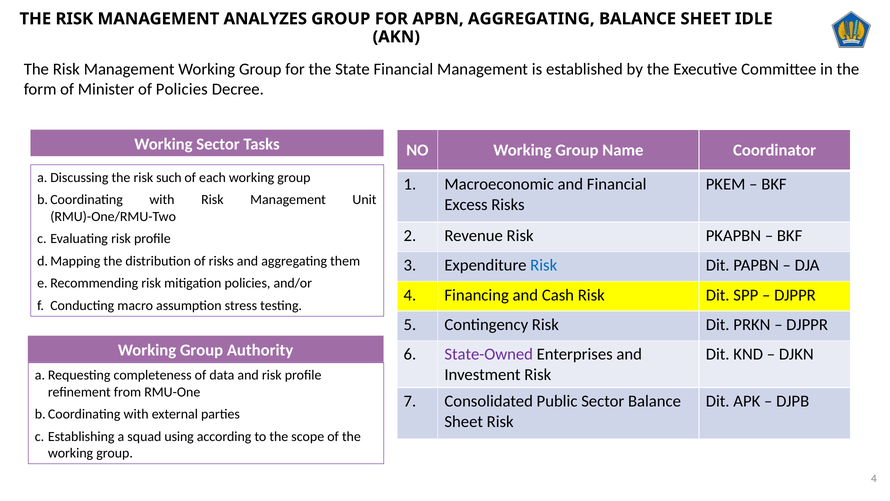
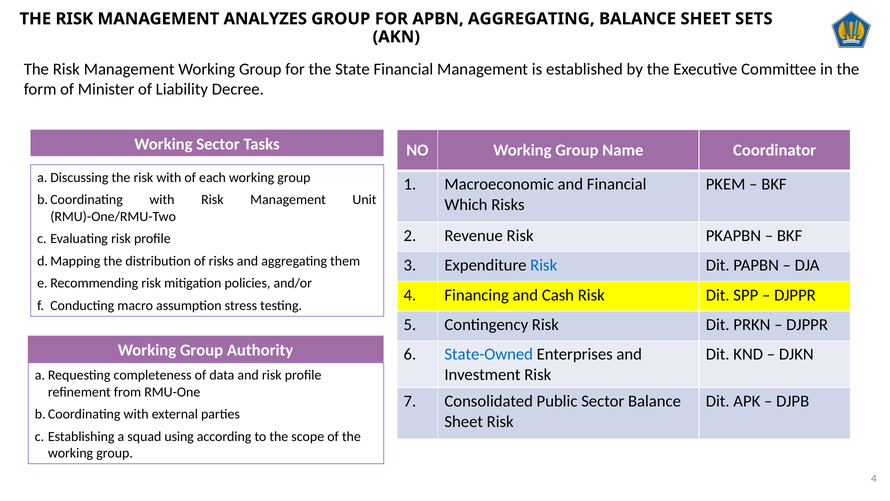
IDLE: IDLE -> SETS
of Policies: Policies -> Liability
risk such: such -> with
Excess: Excess -> Which
State-Owned colour: purple -> blue
